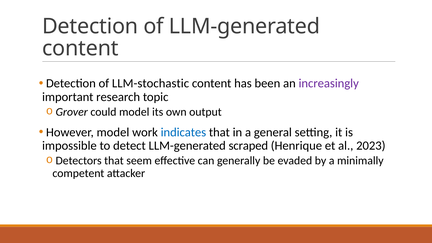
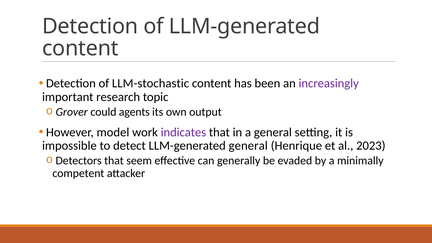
could model: model -> agents
indicates colour: blue -> purple
LLM-generated scraped: scraped -> general
